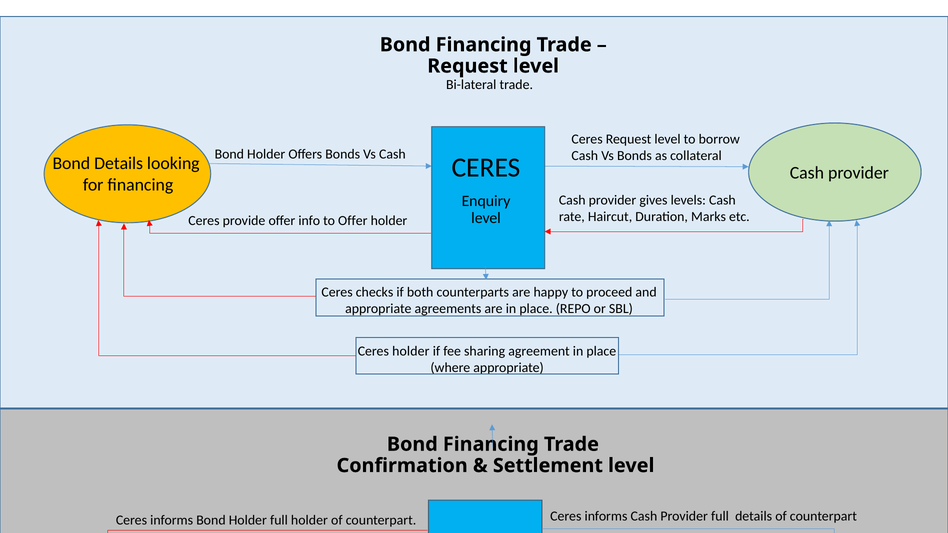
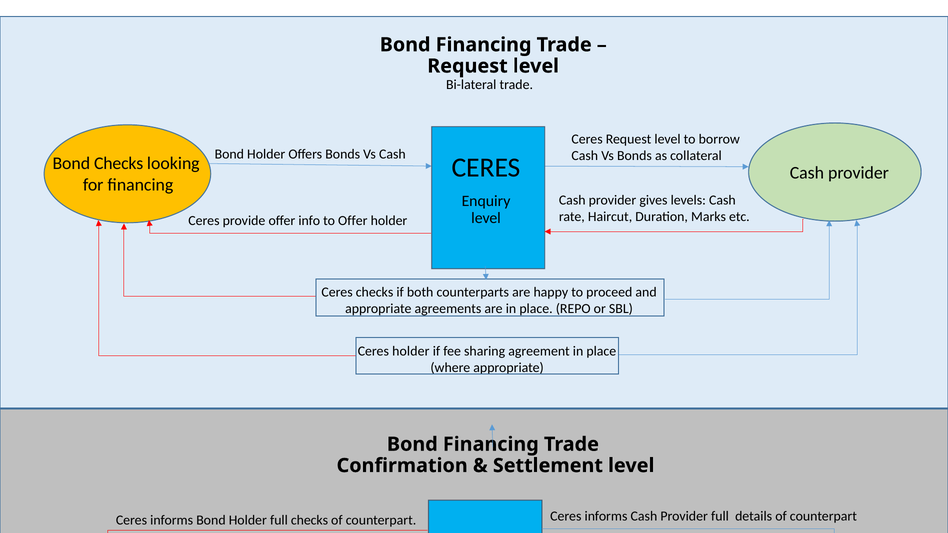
Bond Details: Details -> Checks
full holder: holder -> checks
